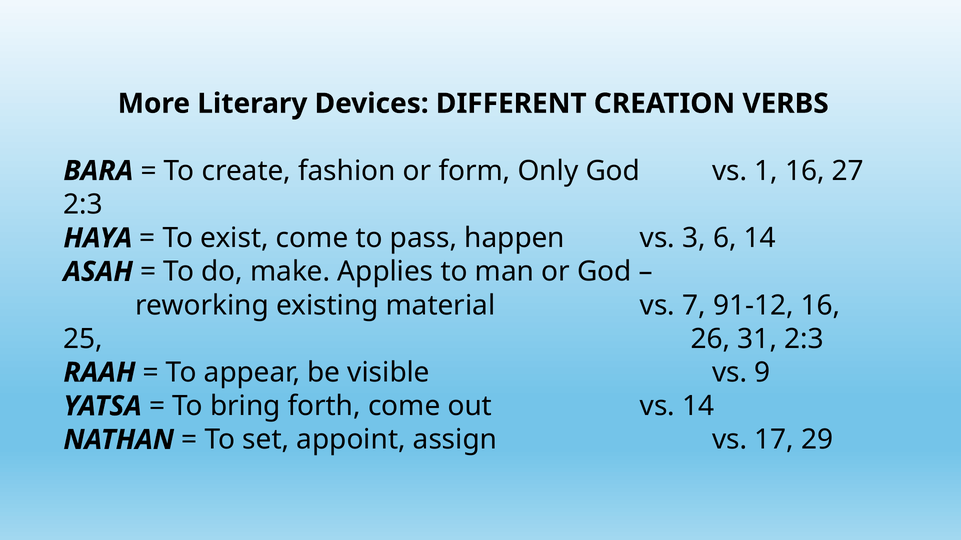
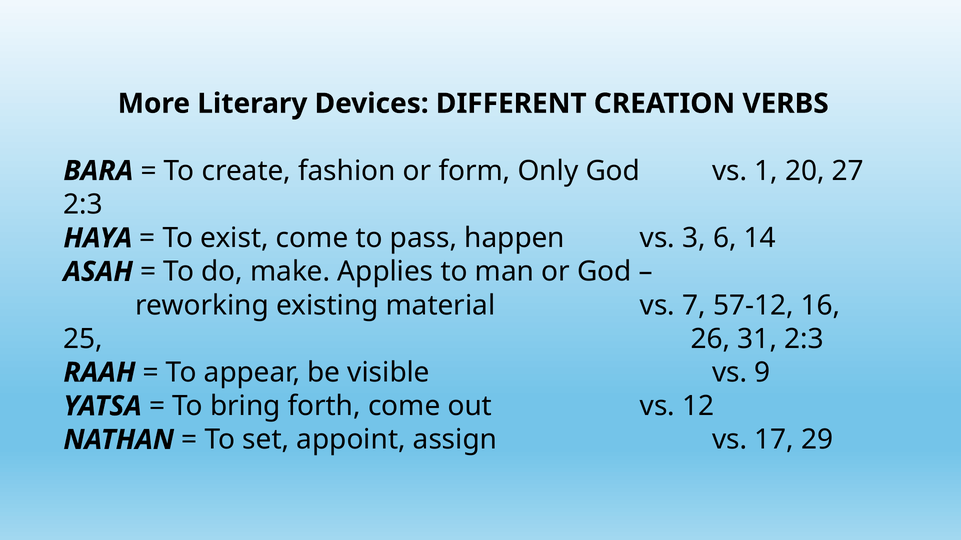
1 16: 16 -> 20
91-12: 91-12 -> 57-12
vs 14: 14 -> 12
